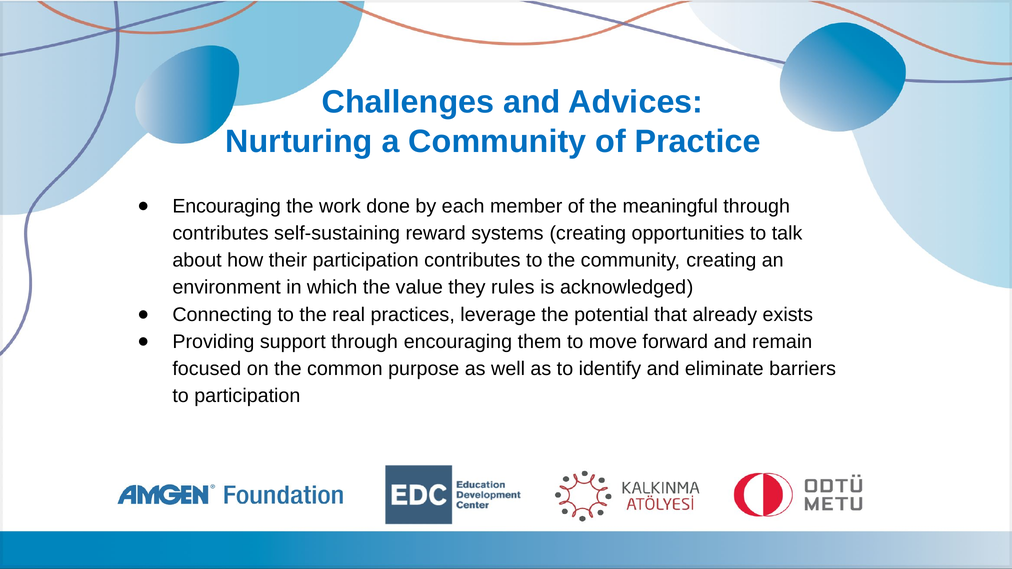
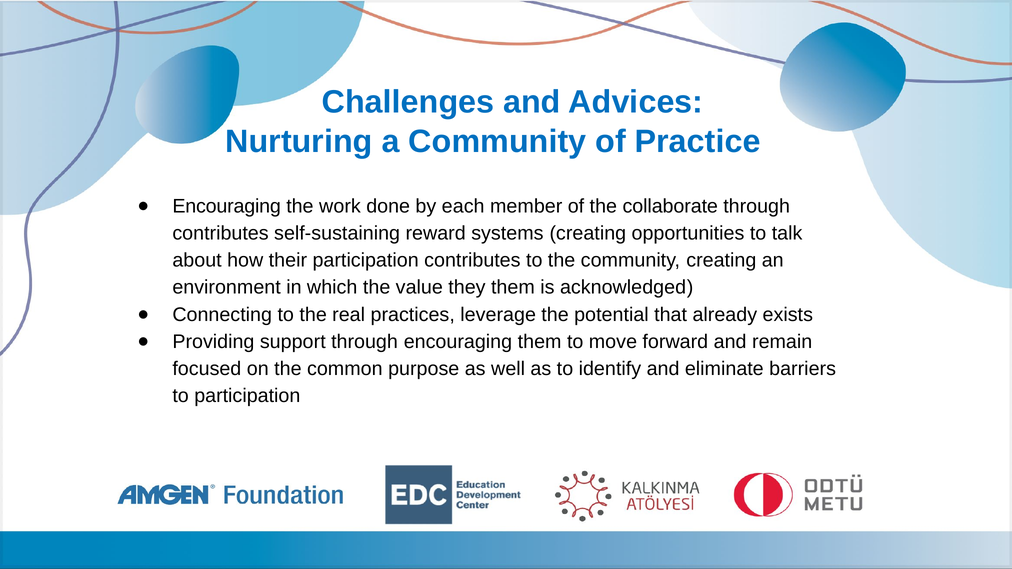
meaningful: meaningful -> collaborate
they rules: rules -> them
